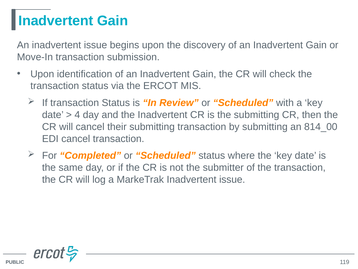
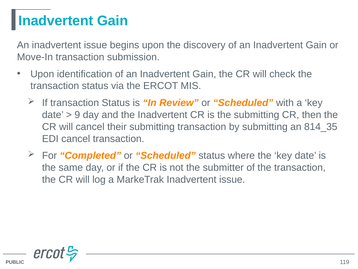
4: 4 -> 9
814_00: 814_00 -> 814_35
